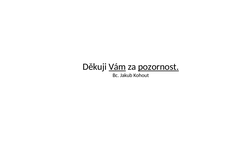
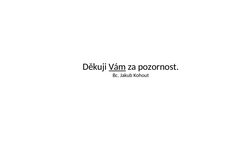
pozornost underline: present -> none
